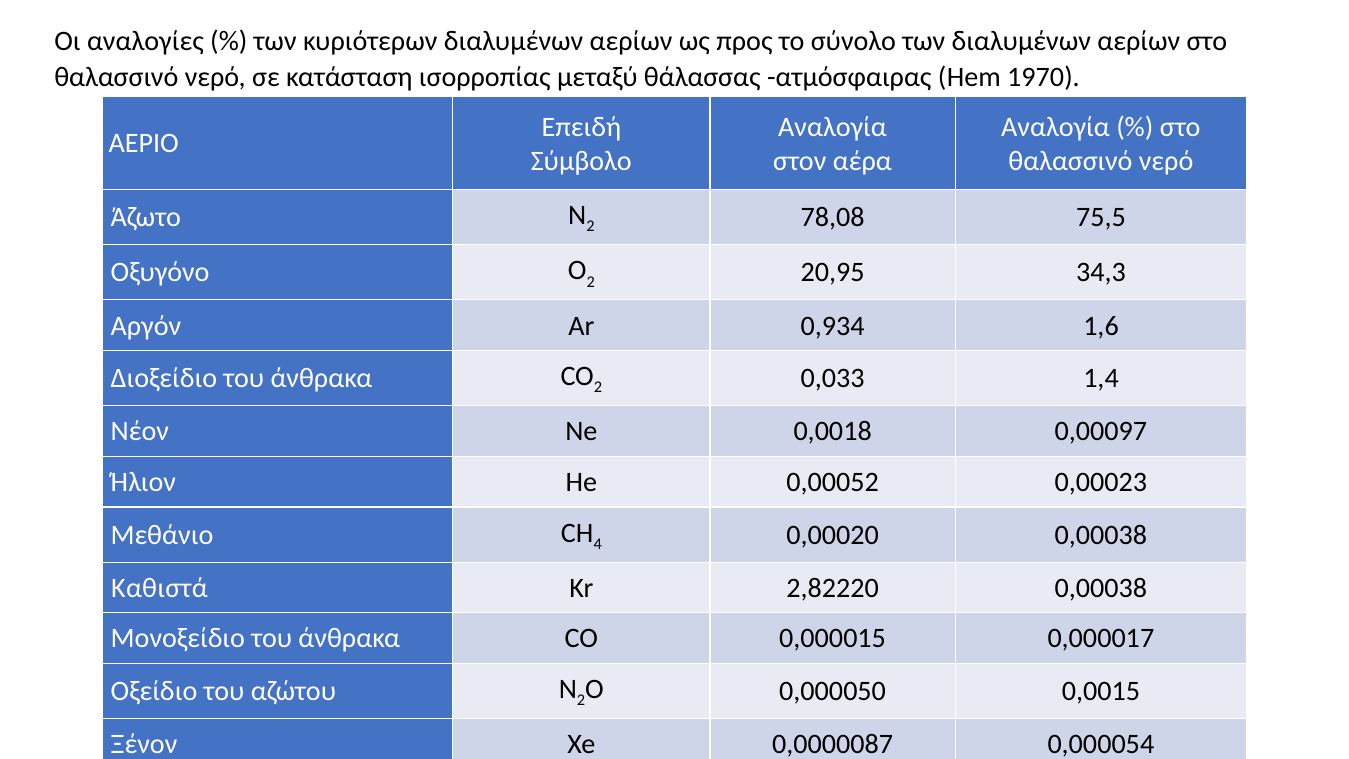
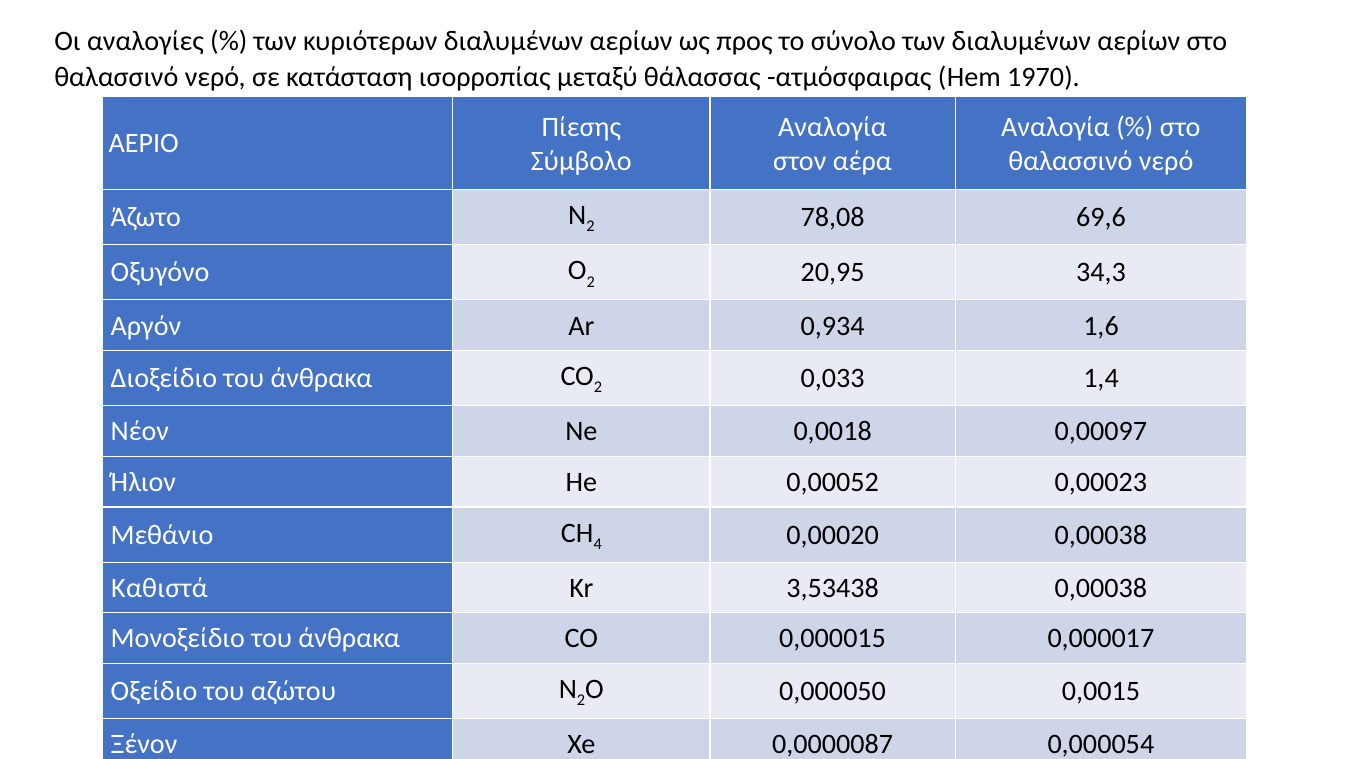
Επειδή: Επειδή -> Πίεσης
75,5: 75,5 -> 69,6
2,82220: 2,82220 -> 3,53438
